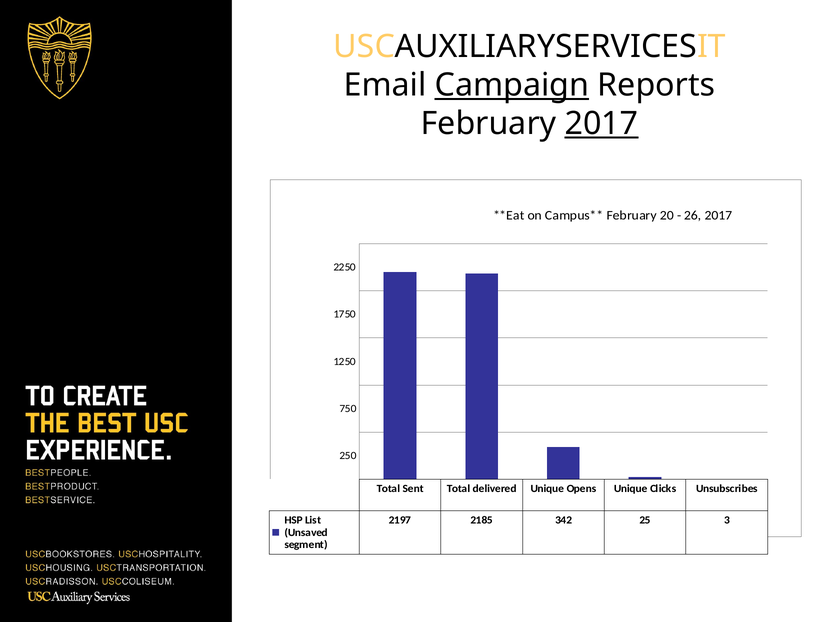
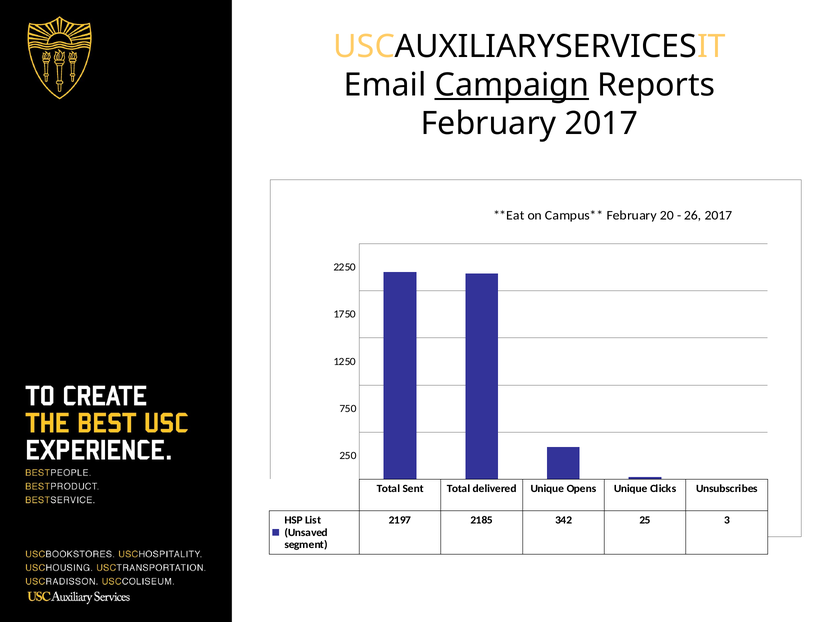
2017 at (601, 124) underline: present -> none
